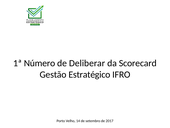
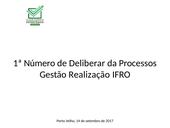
Scorecard: Scorecard -> Processos
Estratégico: Estratégico -> Realização
